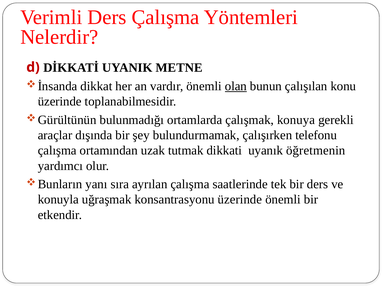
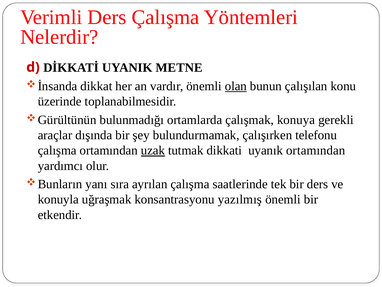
uzak underline: none -> present
uyanık öğretmenin: öğretmenin -> ortamından
konsantrasyonu üzerinde: üzerinde -> yazılmış
